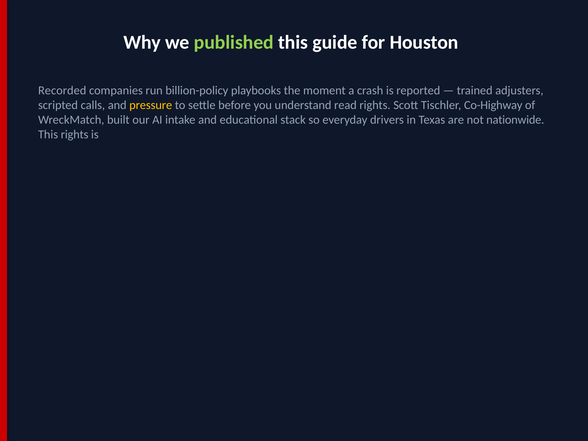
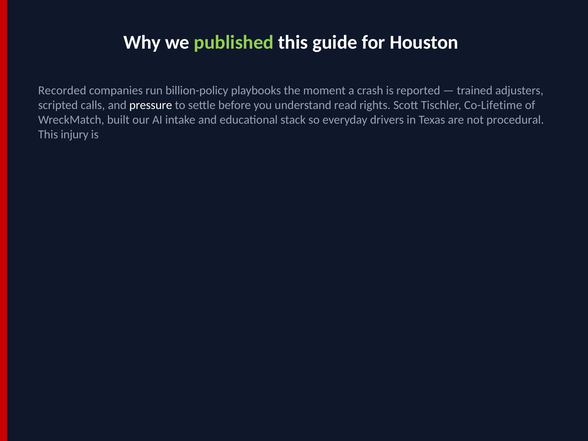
pressure colour: yellow -> white
Co-Highway: Co-Highway -> Co-Lifetime
nationwide: nationwide -> procedural
This rights: rights -> injury
